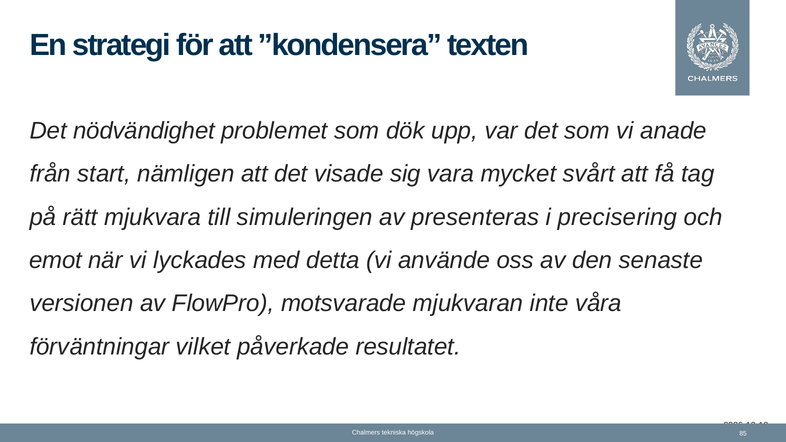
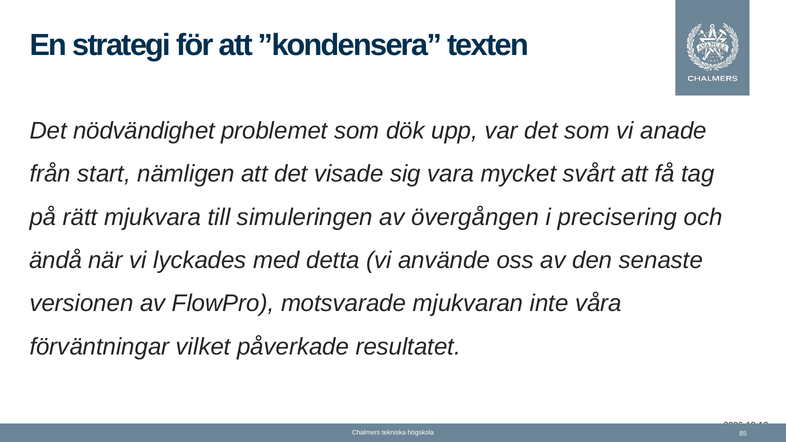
presenteras: presenteras -> övergången
emot: emot -> ändå
